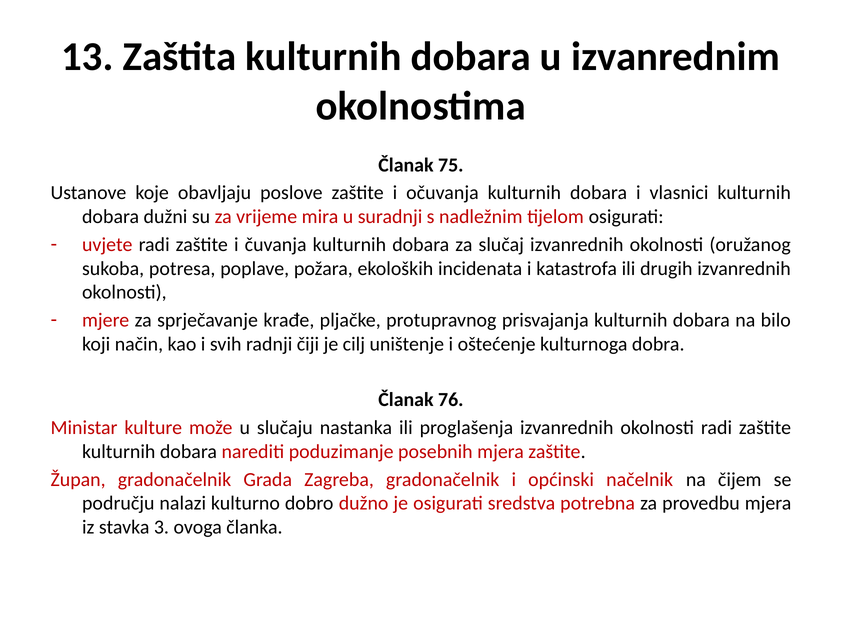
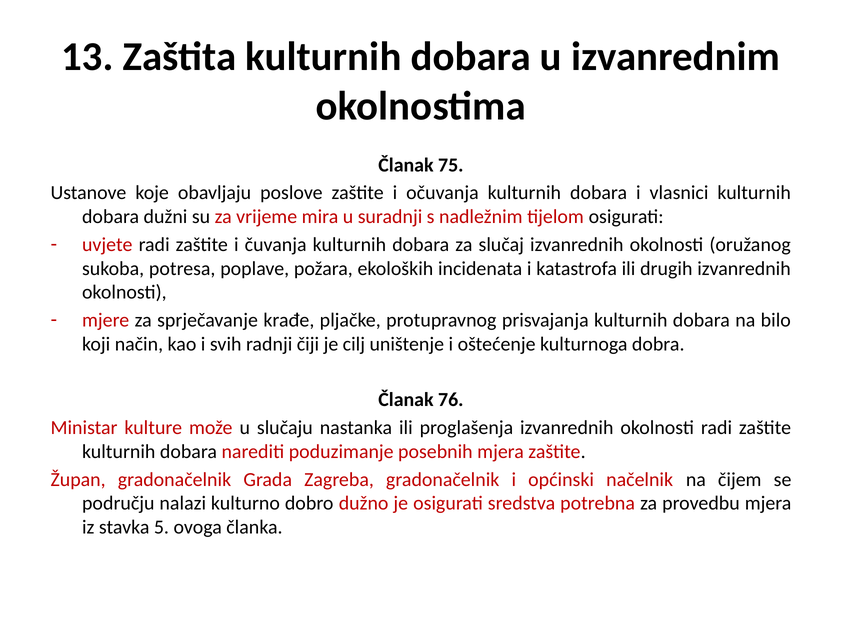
3: 3 -> 5
